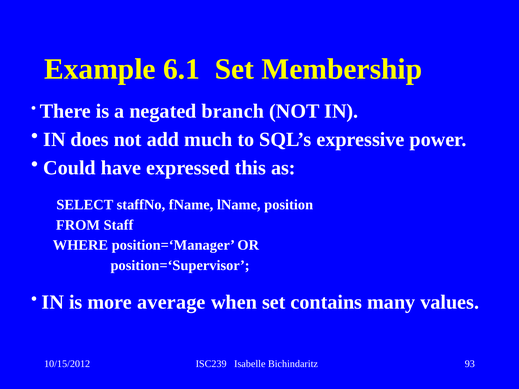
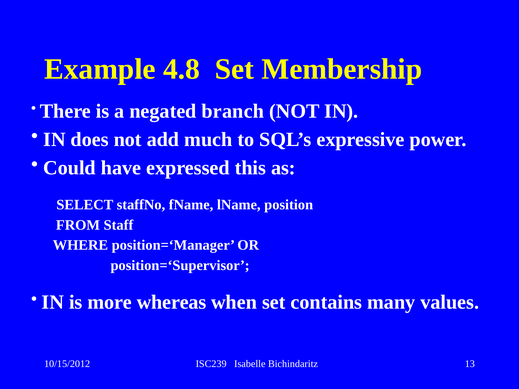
6.1: 6.1 -> 4.8
average: average -> whereas
93: 93 -> 13
